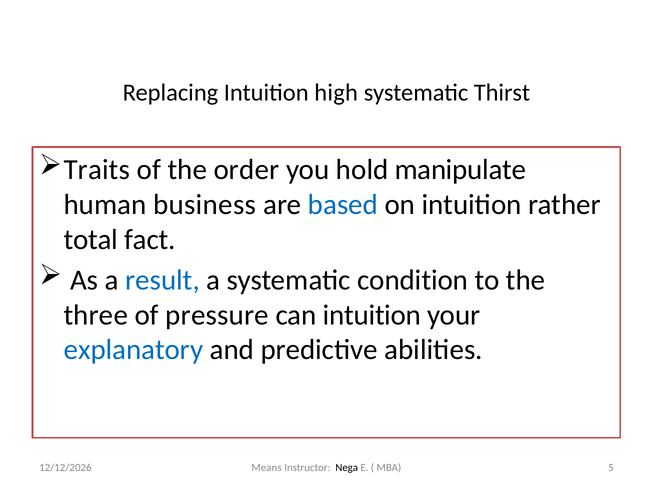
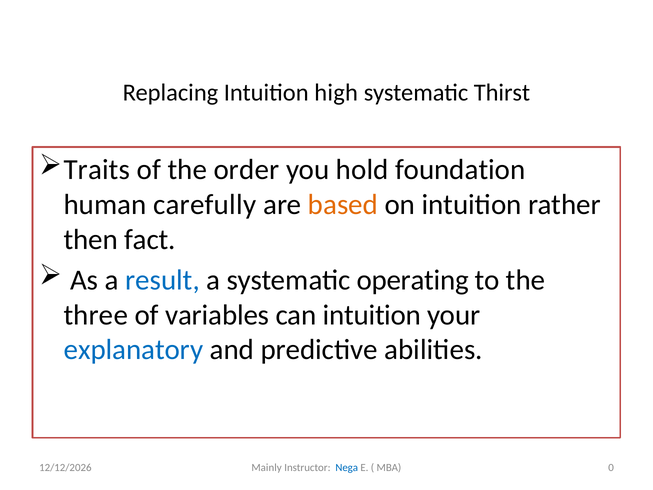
manipulate: manipulate -> foundation
business: business -> carefully
based colour: blue -> orange
total: total -> then
condition: condition -> operating
pressure: pressure -> variables
Means: Means -> Mainly
Nega colour: black -> blue
5: 5 -> 0
